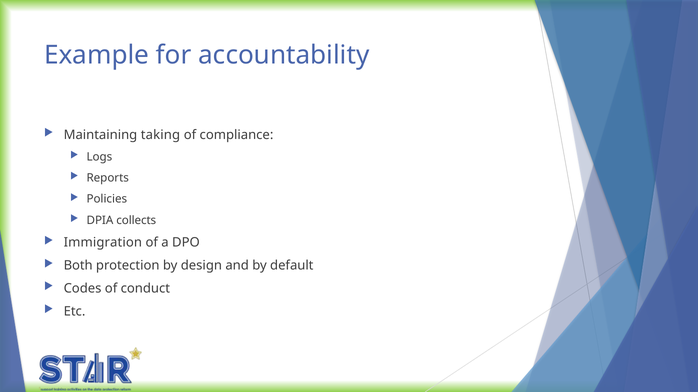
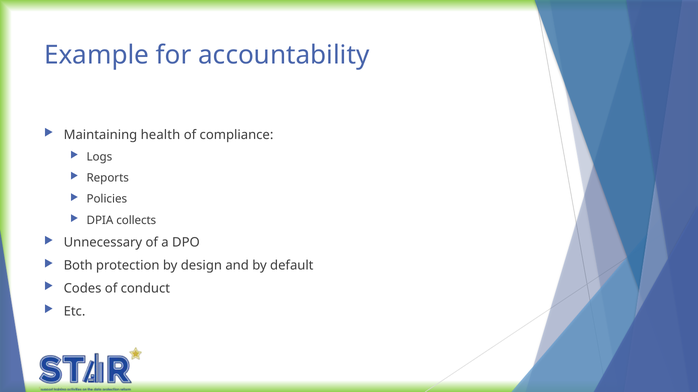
taking: taking -> health
Immigration: Immigration -> Unnecessary
